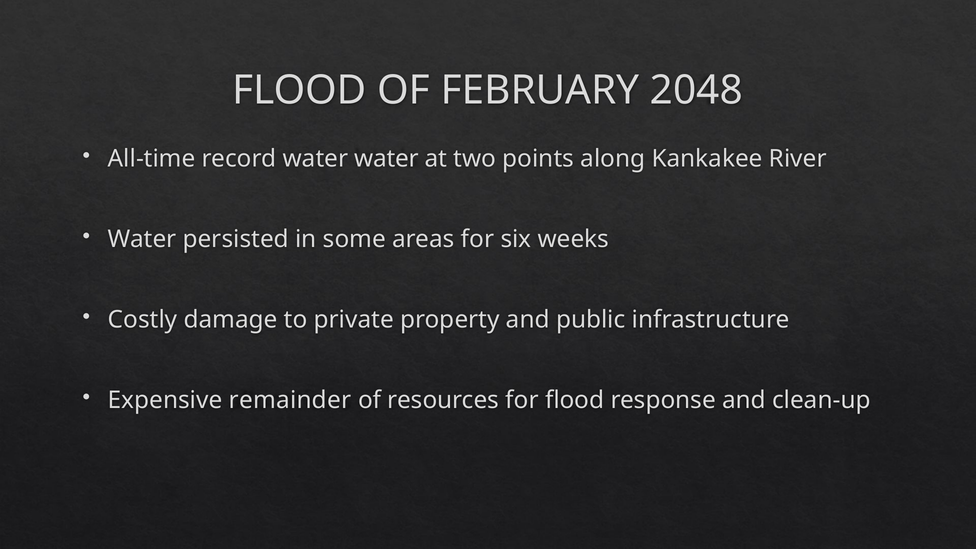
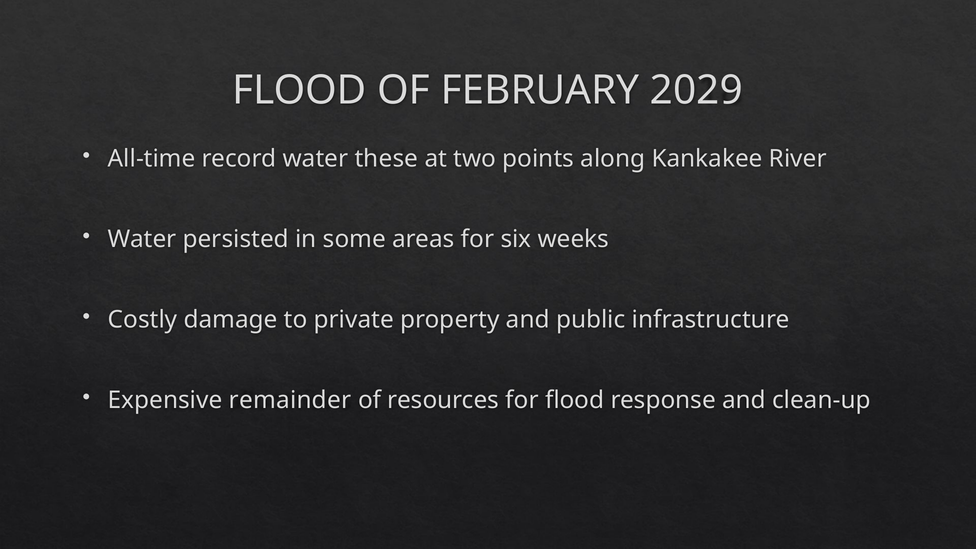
2048: 2048 -> 2029
water water: water -> these
